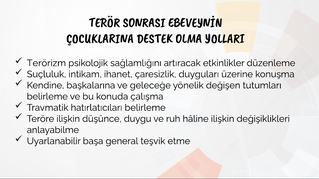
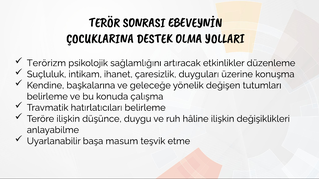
general: general -> masum
